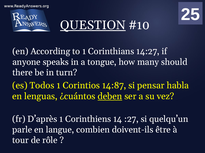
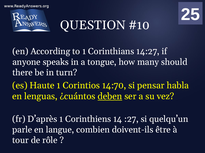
QUESTION underline: present -> none
Todos: Todos -> Haute
14:87: 14:87 -> 14:70
